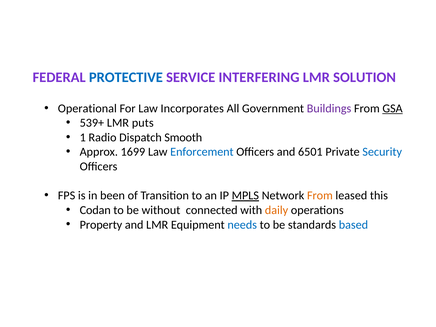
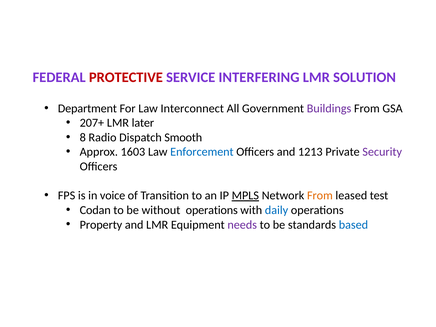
PROTECTIVE colour: blue -> red
Operational: Operational -> Department
Incorporates: Incorporates -> Interconnect
GSA underline: present -> none
539+: 539+ -> 207+
puts: puts -> later
1: 1 -> 8
1699: 1699 -> 1603
6501: 6501 -> 1213
Security colour: blue -> purple
been: been -> voice
this: this -> test
without connected: connected -> operations
daily colour: orange -> blue
needs colour: blue -> purple
